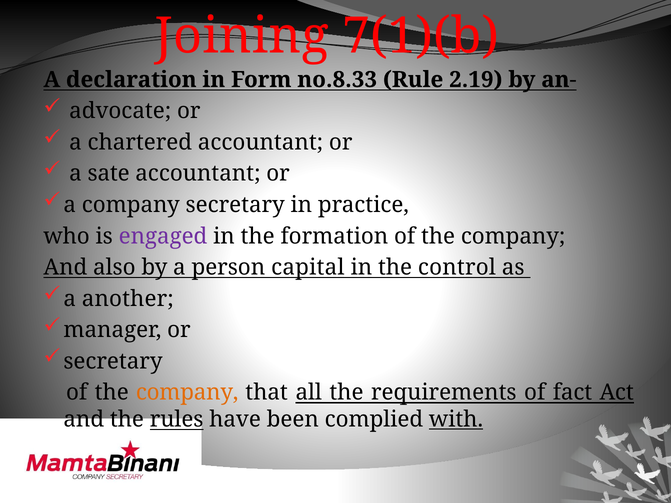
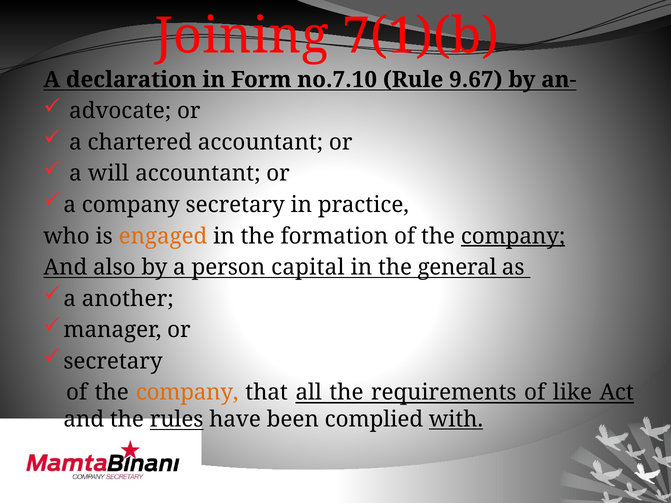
no.8.33: no.8.33 -> no.7.10
2.19: 2.19 -> 9.67
sate: sate -> will
engaged colour: purple -> orange
company at (513, 236) underline: none -> present
control: control -> general
fact: fact -> like
